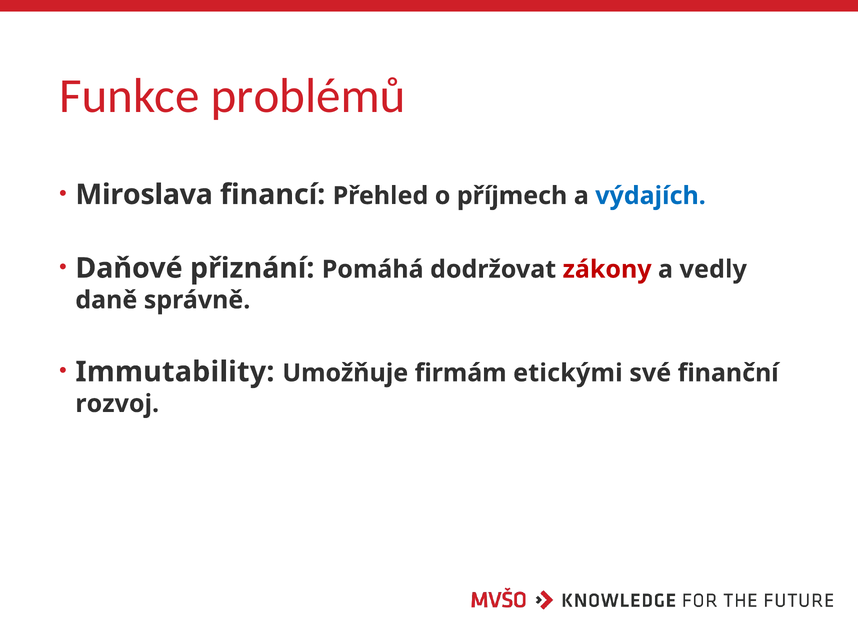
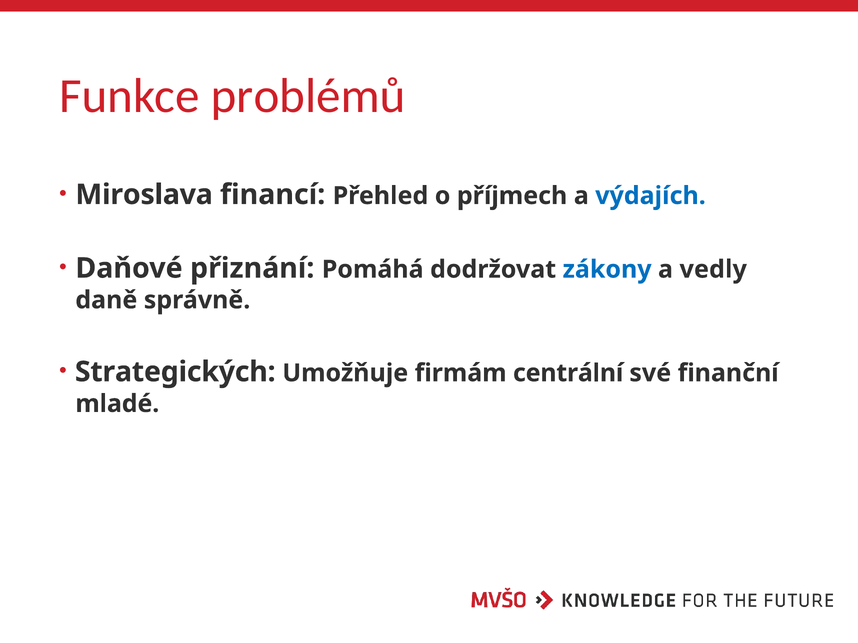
zákony colour: red -> blue
Immutability: Immutability -> Strategických
etickými: etickými -> centrální
rozvoj: rozvoj -> mladé
